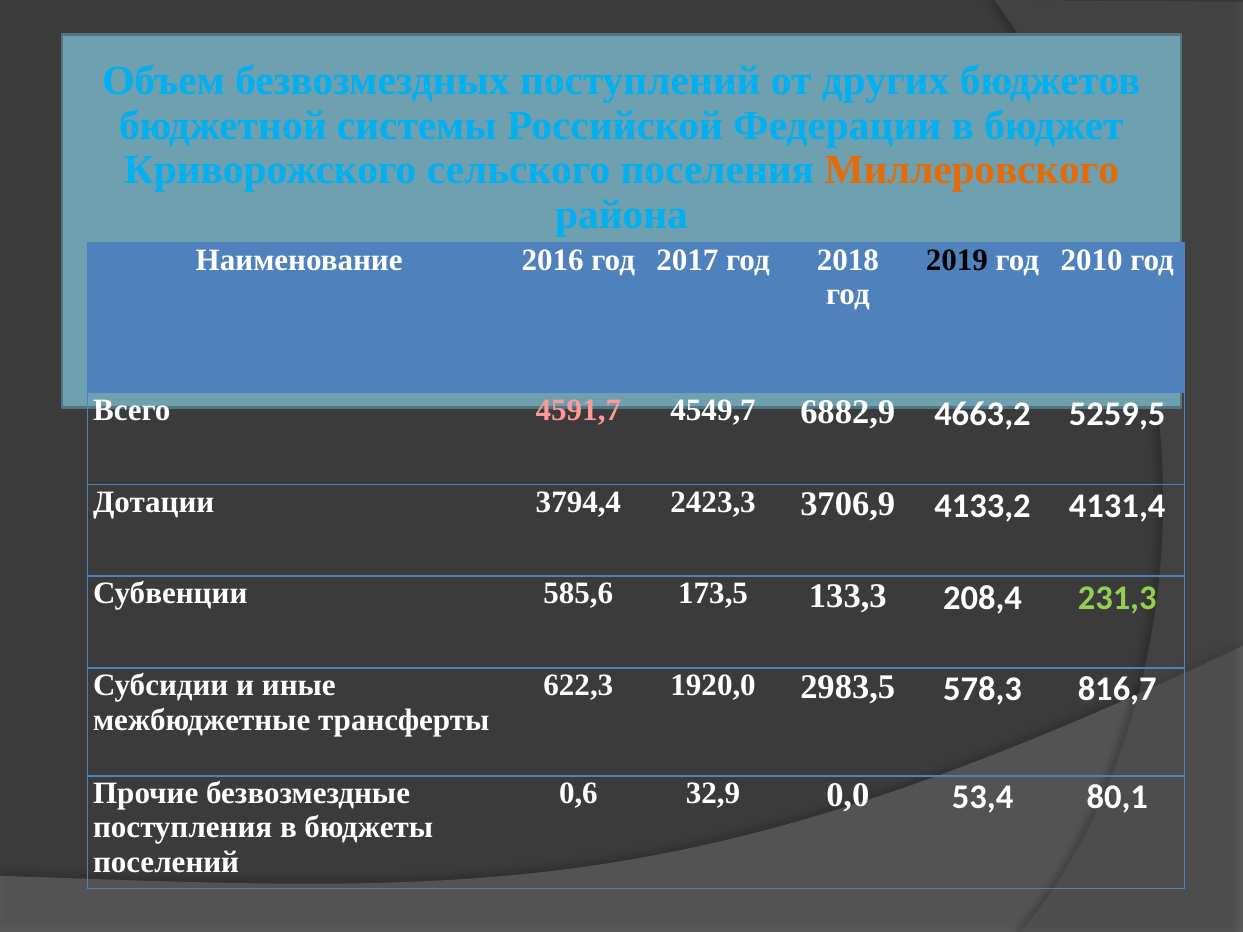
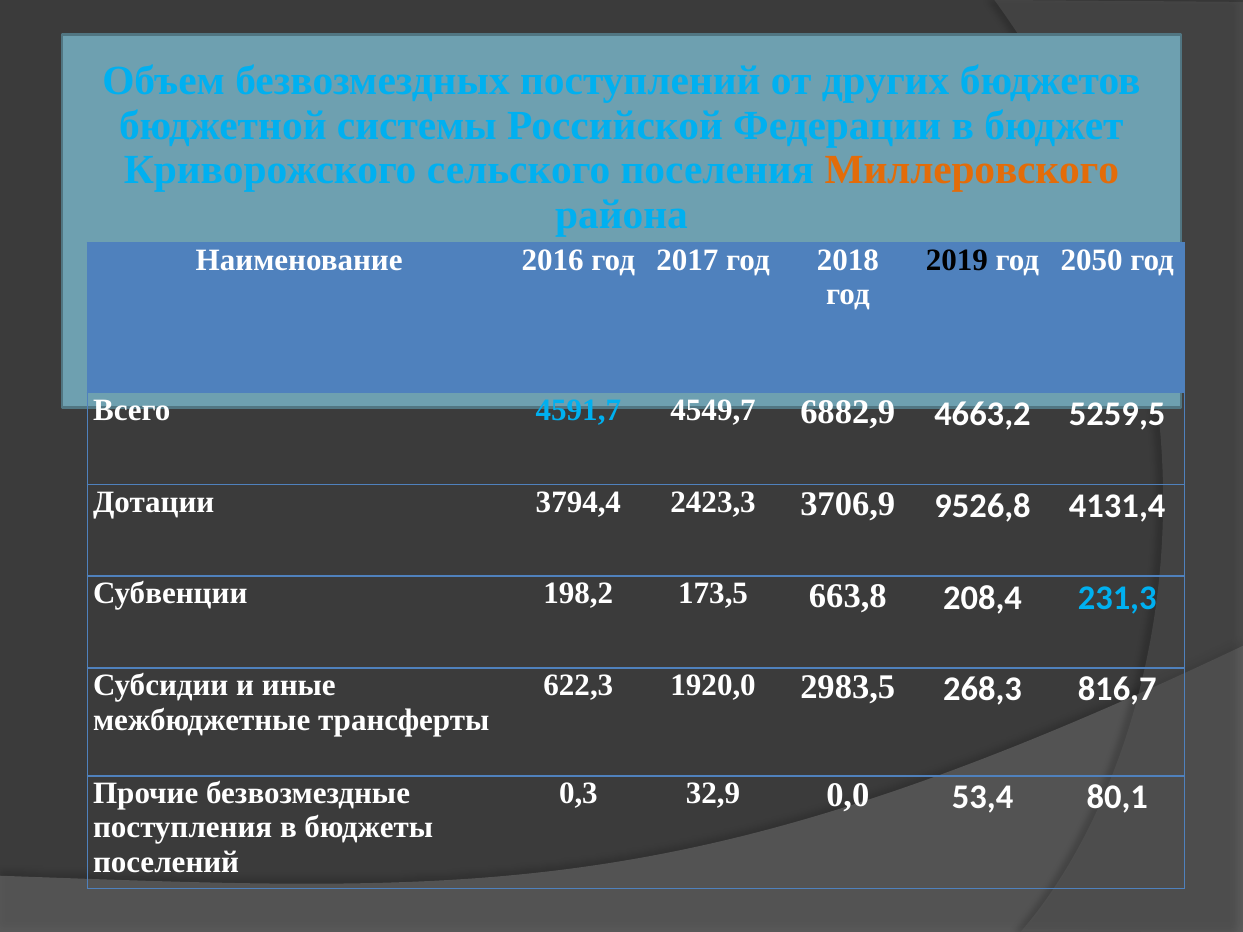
2010: 2010 -> 2050
4591,7 colour: pink -> light blue
4133,2: 4133,2 -> 9526,8
585,6: 585,6 -> 198,2
133,3: 133,3 -> 663,8
231,3 colour: light green -> light blue
578,3: 578,3 -> 268,3
0,6: 0,6 -> 0,3
